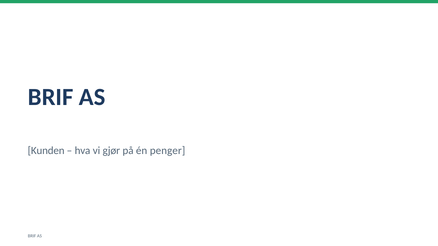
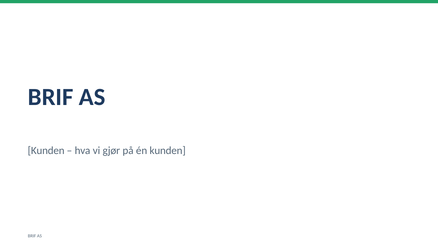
én penger: penger -> kunden
